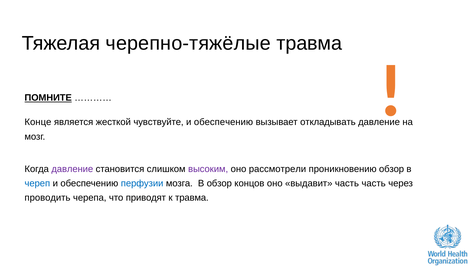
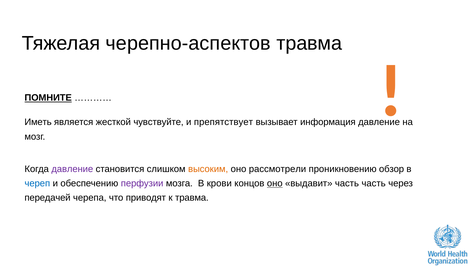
черепно-тяжёлые: черепно-тяжёлые -> черепно-аспектов
Конце: Конце -> Иметь
обеспечению at (223, 122): обеспечению -> препятствует
откладывать: откладывать -> информация
высоким colour: purple -> orange
перфузии colour: blue -> purple
В обзор: обзор -> крови
оно at (275, 183) underline: none -> present
проводить: проводить -> передачей
